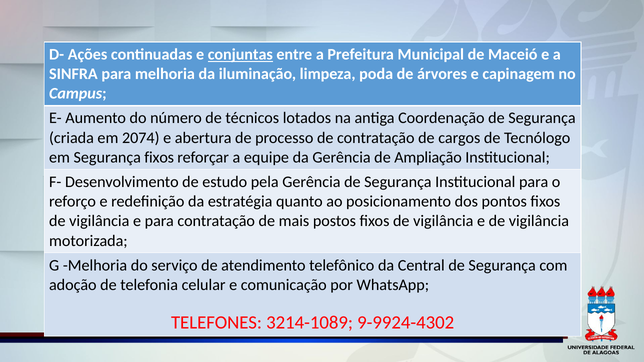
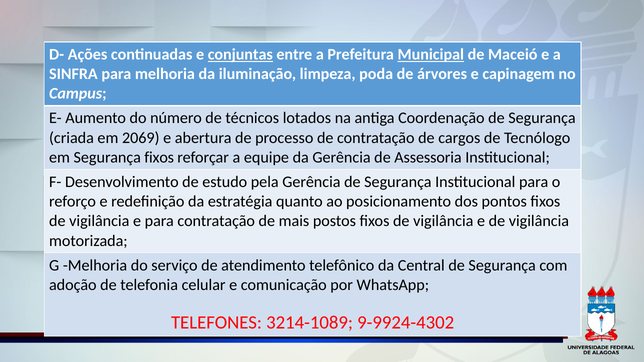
Municipal underline: none -> present
2074: 2074 -> 2069
Ampliação: Ampliação -> Assessoria
